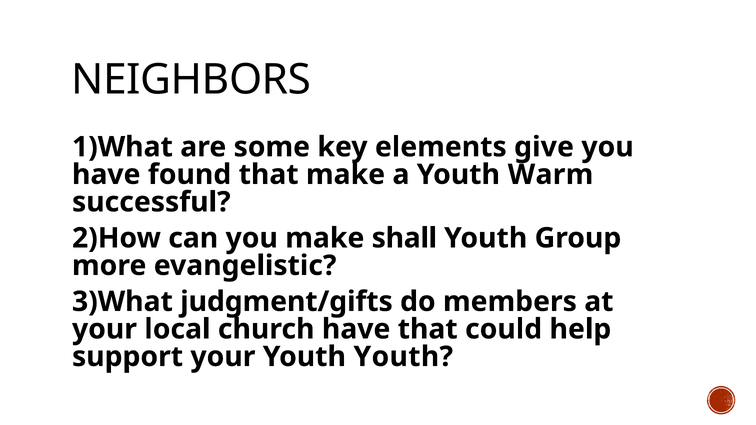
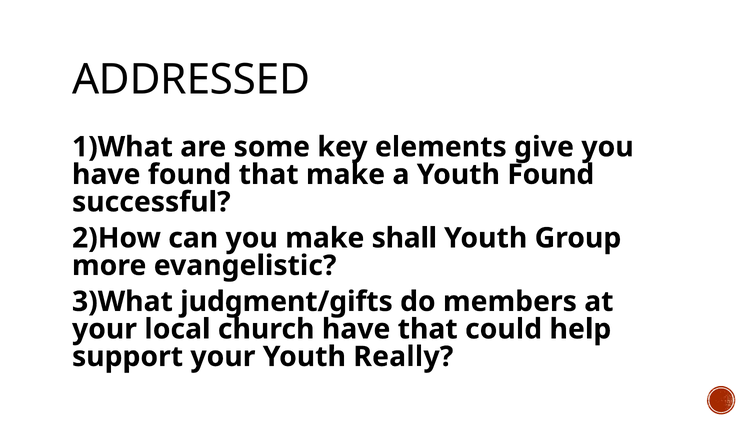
NEIGHBORS: NEIGHBORS -> ADDRESSED
Youth Warm: Warm -> Found
Youth Youth: Youth -> Really
